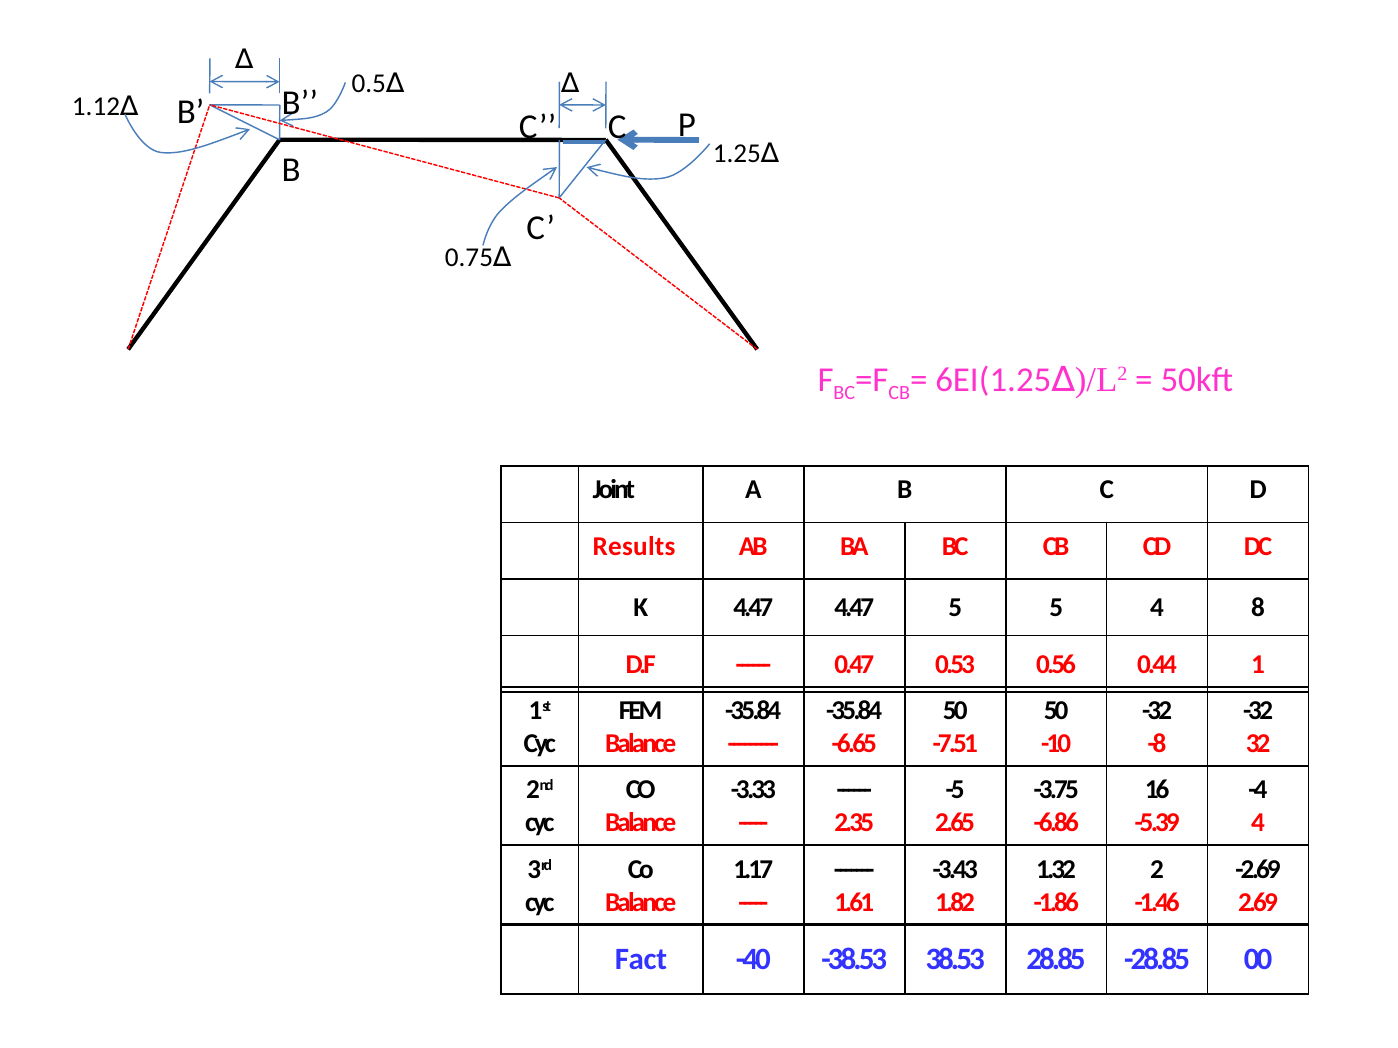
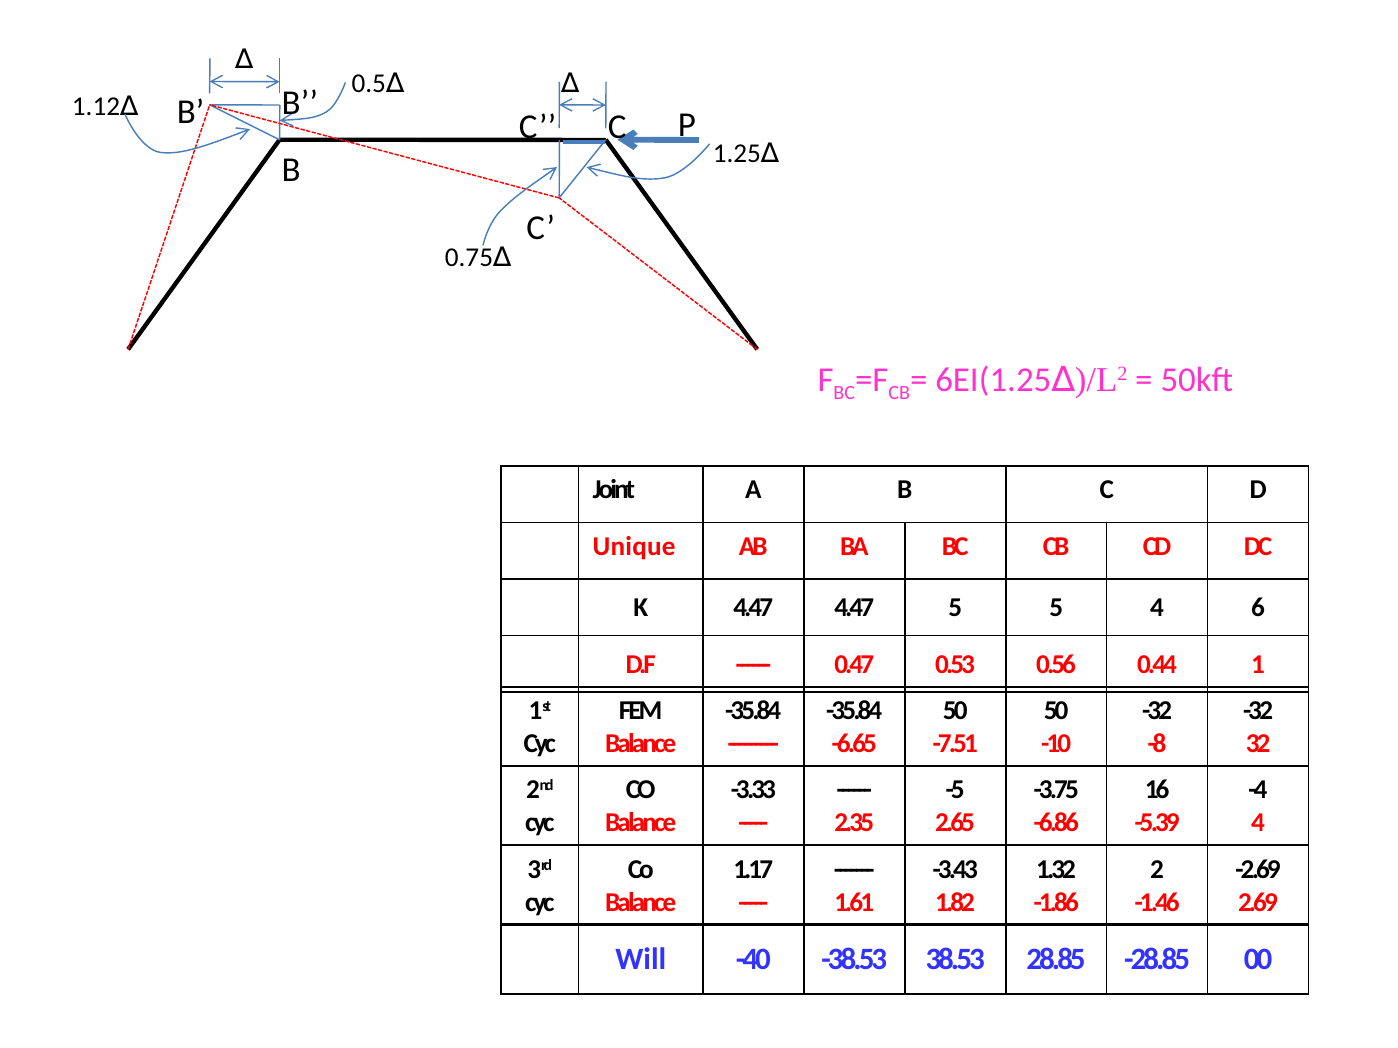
Results: Results -> Unique
8: 8 -> 6
Fact: Fact -> Will
